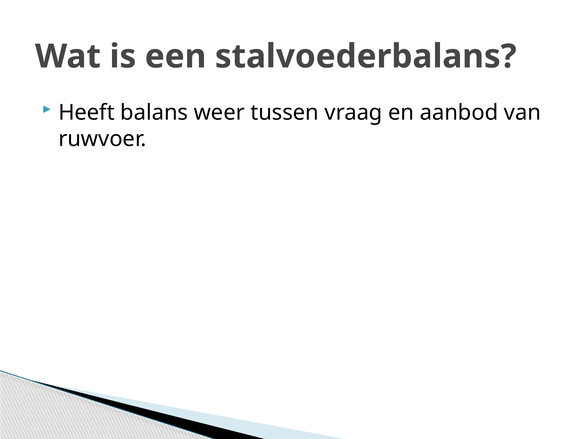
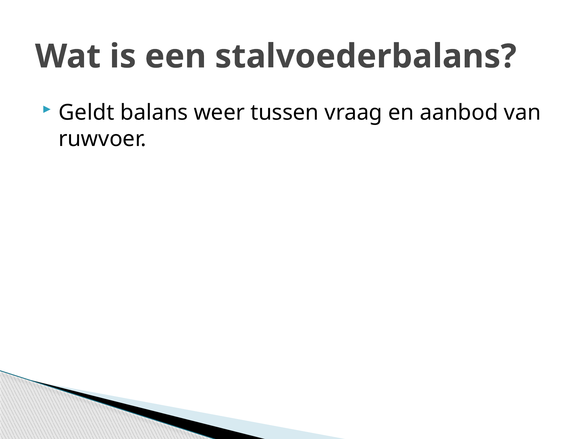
Heeft: Heeft -> Geldt
